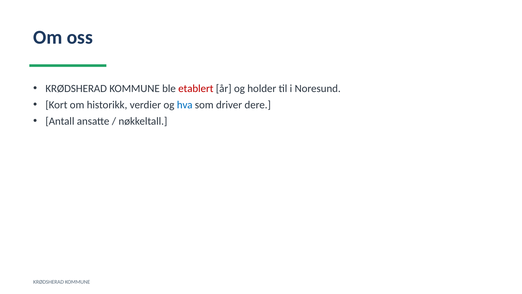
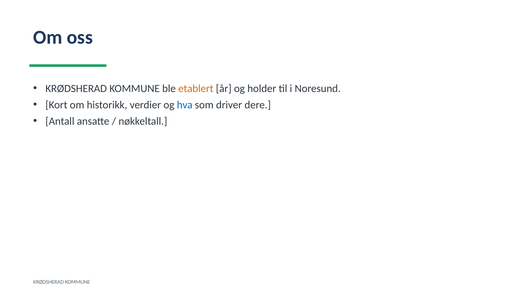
etablert colour: red -> orange
